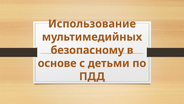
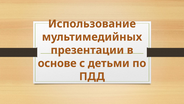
безопасному: безопасному -> презентации
